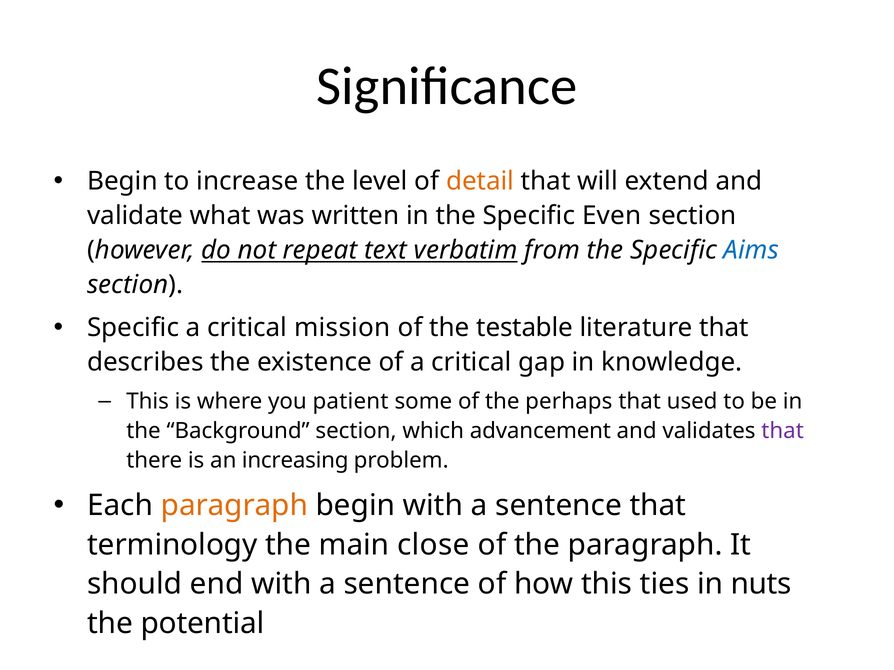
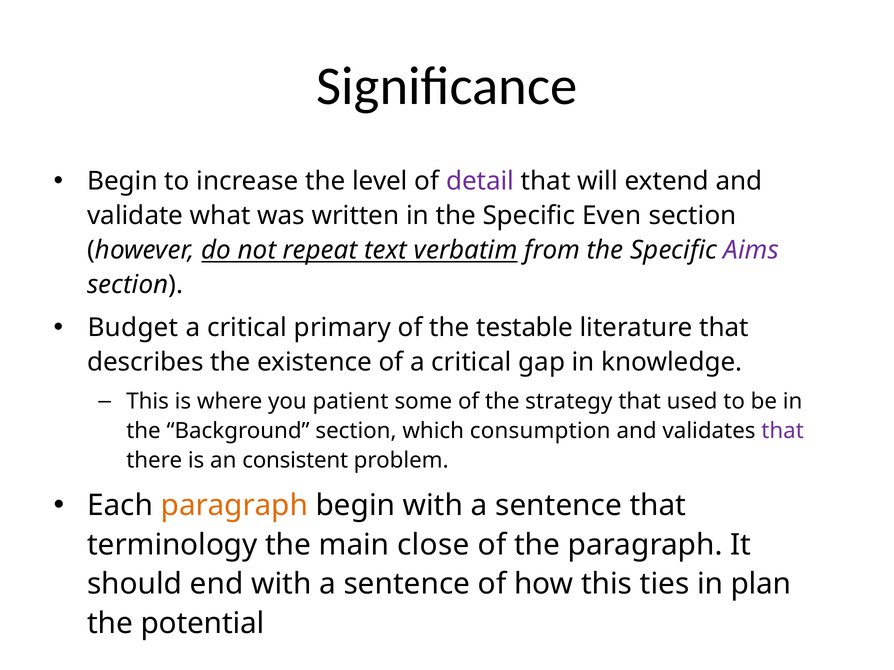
detail colour: orange -> purple
Aims colour: blue -> purple
Specific at (133, 328): Specific -> Budget
mission: mission -> primary
perhaps: perhaps -> strategy
advancement: advancement -> consumption
increasing: increasing -> consistent
nuts: nuts -> plan
